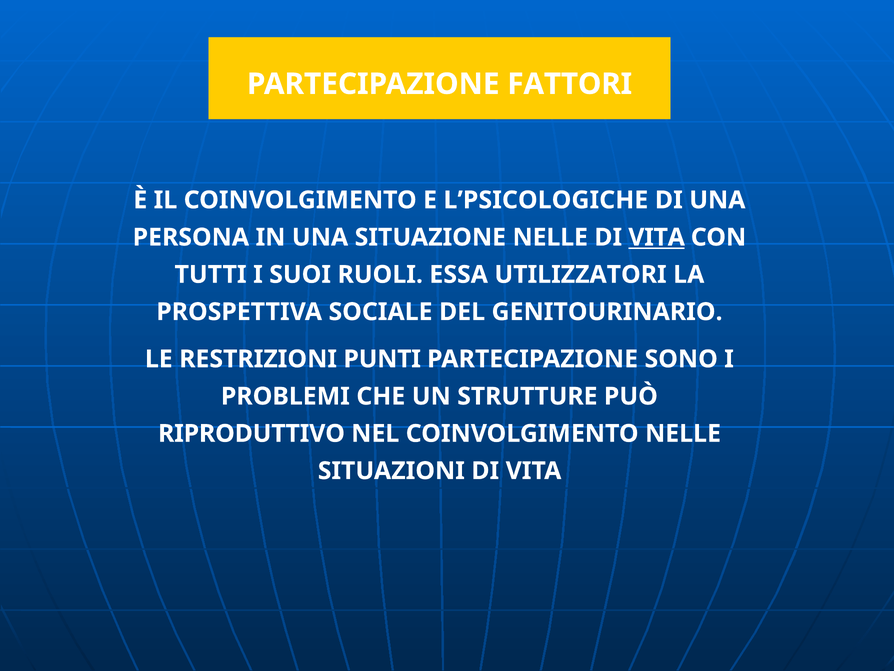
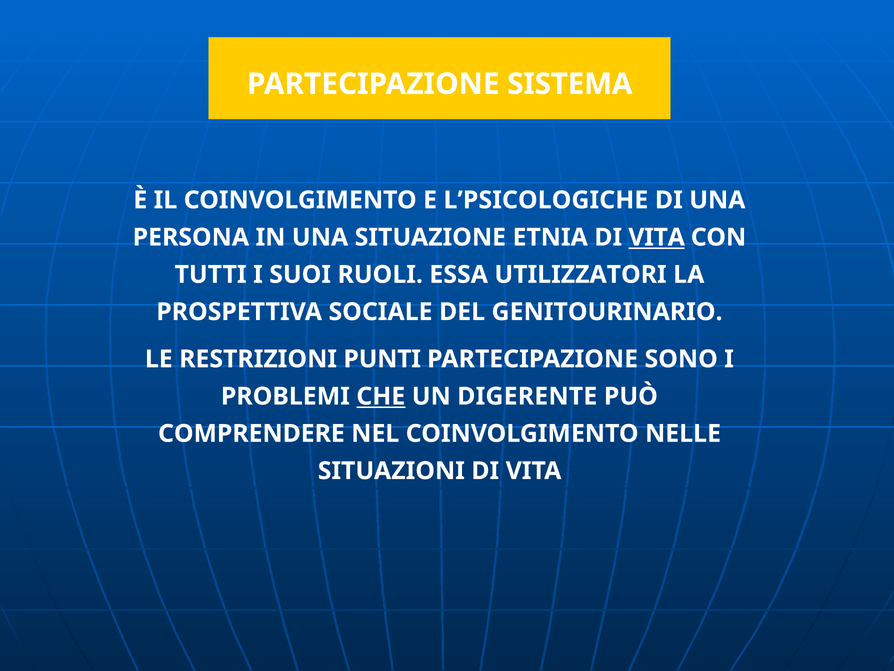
FATTORI: FATTORI -> SISTEMA
SITUAZIONE NELLE: NELLE -> ETNIA
CHE underline: none -> present
STRUTTURE: STRUTTURE -> DIGERENTE
RIPRODUTTIVO: RIPRODUTTIVO -> COMPRENDERE
